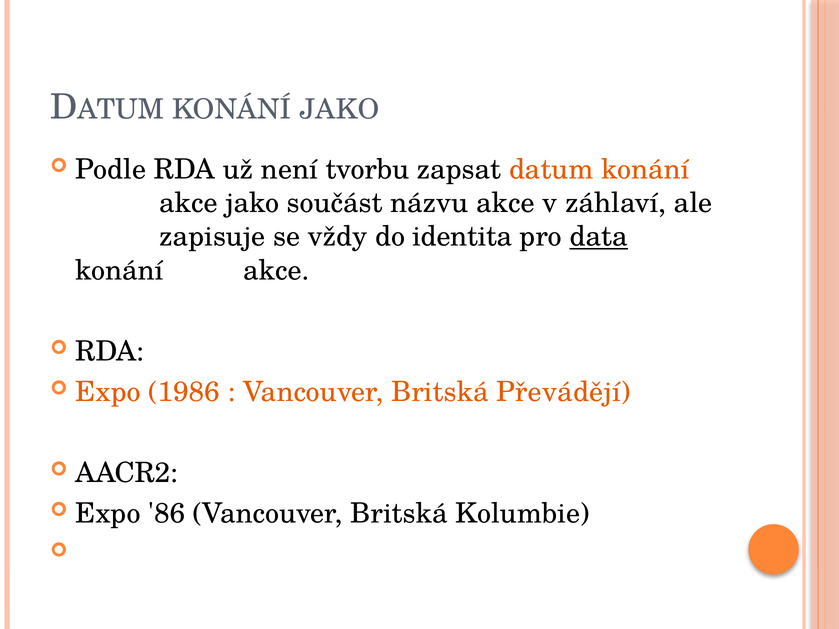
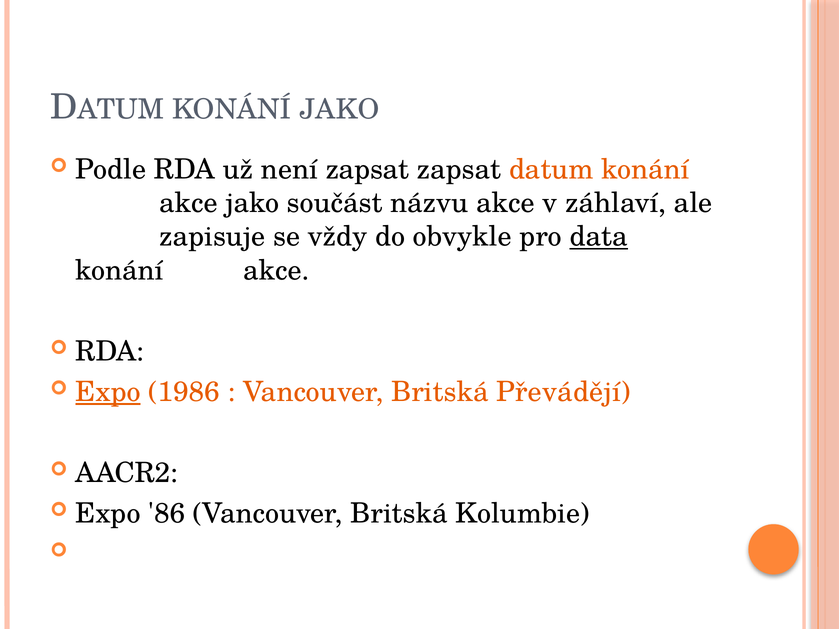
není tvorbu: tvorbu -> zapsat
identita: identita -> obvykle
Expo at (108, 392) underline: none -> present
